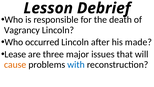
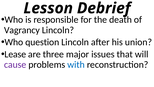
occurred: occurred -> question
made: made -> union
cause colour: orange -> purple
